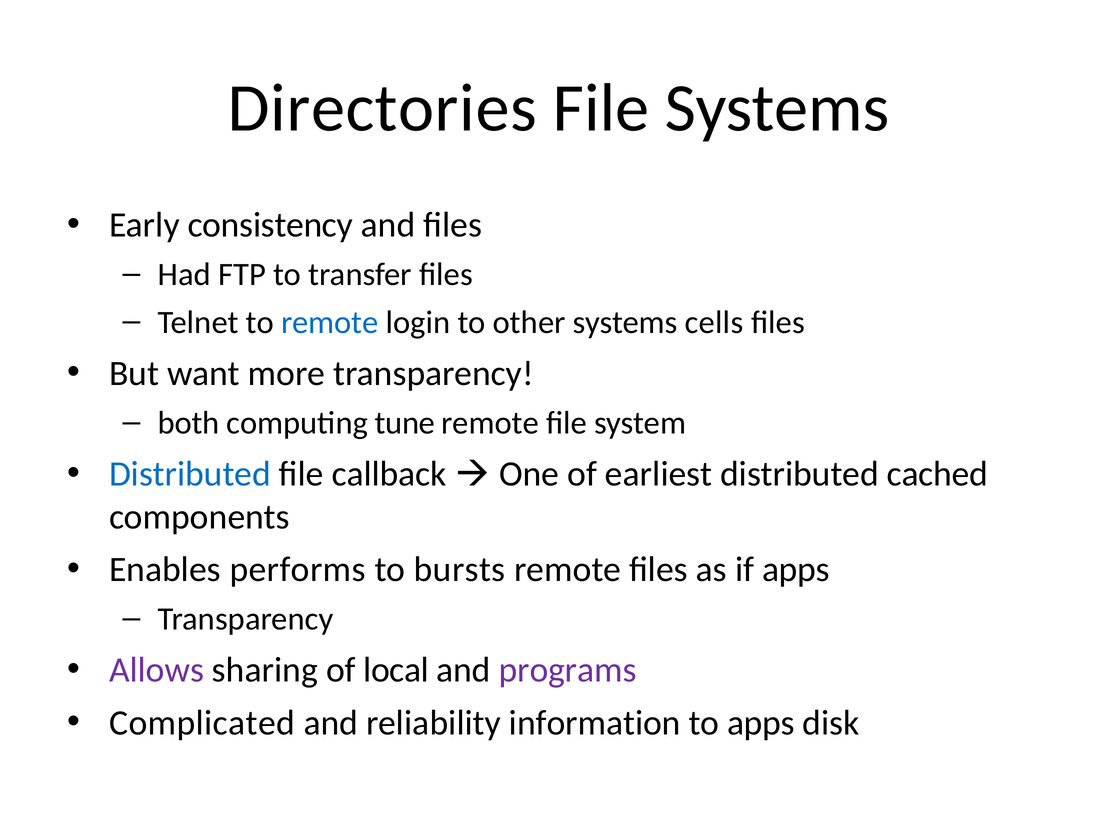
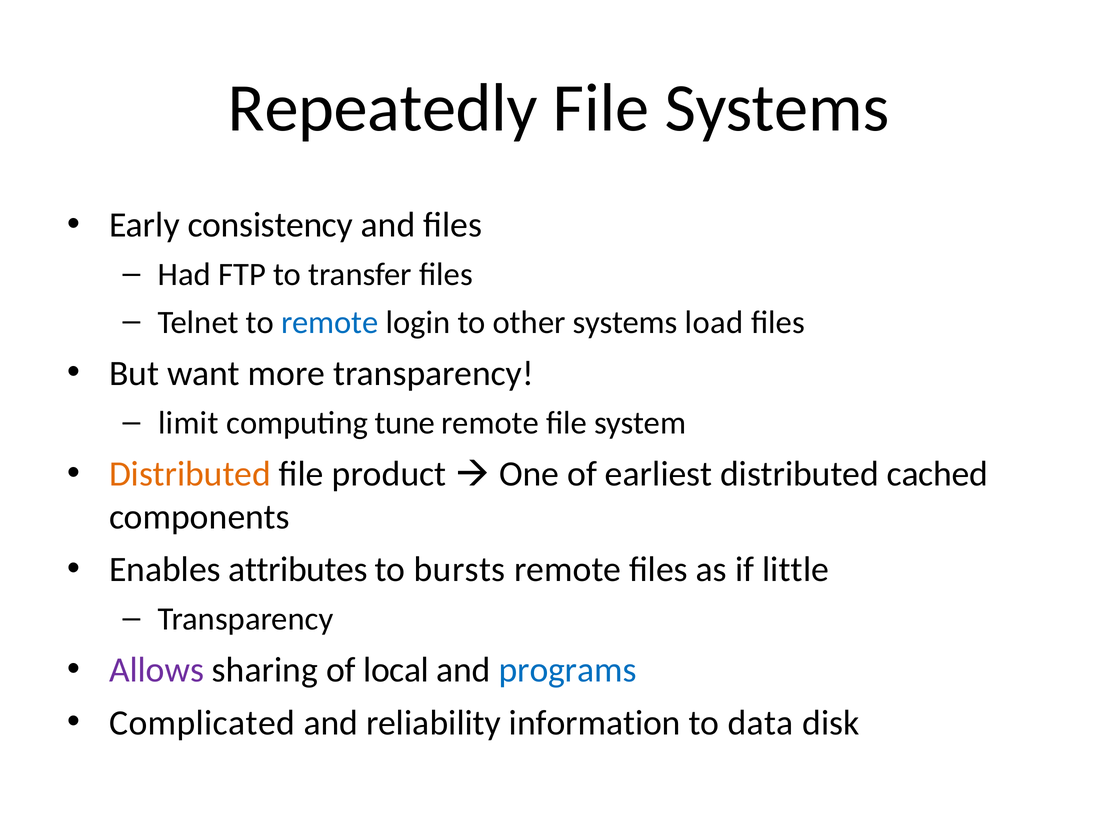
Directories: Directories -> Repeatedly
cells: cells -> load
both: both -> limit
Distributed at (190, 474) colour: blue -> orange
callback: callback -> product
performs: performs -> attributes
if apps: apps -> little
programs colour: purple -> blue
to apps: apps -> data
